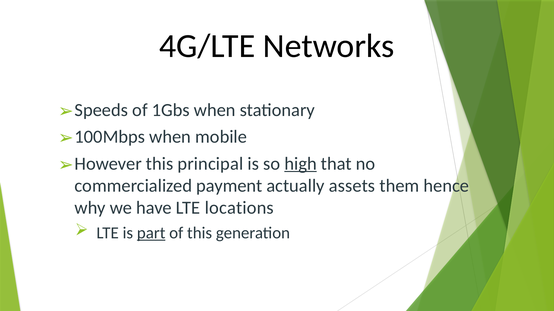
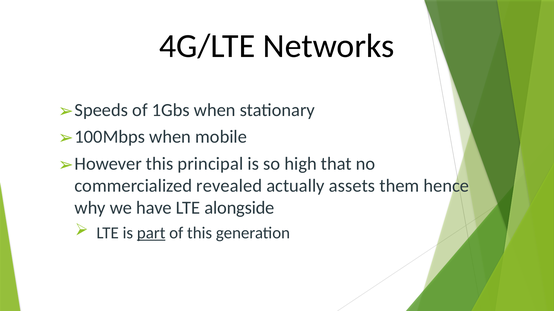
high underline: present -> none
payment: payment -> revealed
locations: locations -> alongside
